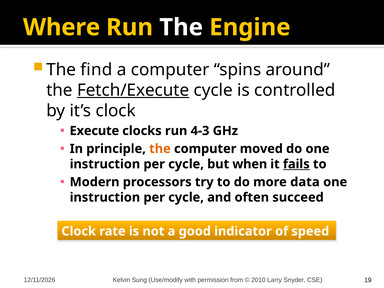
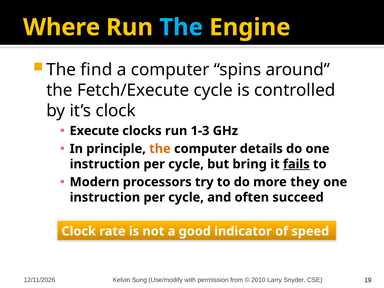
The at (181, 27) colour: white -> light blue
Fetch/Execute underline: present -> none
4-3: 4-3 -> 1-3
moved: moved -> details
when: when -> bring
data: data -> they
